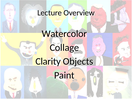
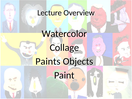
Clarity: Clarity -> Paints
